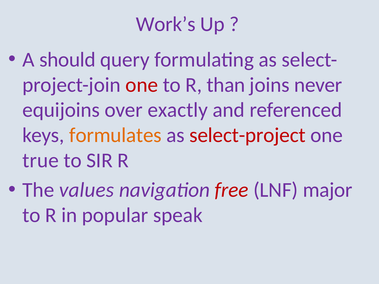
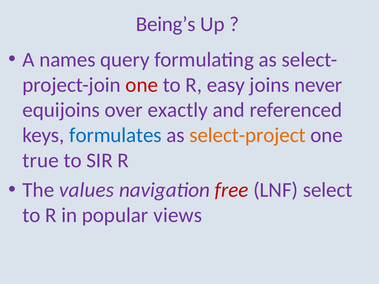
Work’s: Work’s -> Being’s
should: should -> names
than: than -> easy
formulates colour: orange -> blue
select-project colour: red -> orange
major: major -> select
speak: speak -> views
